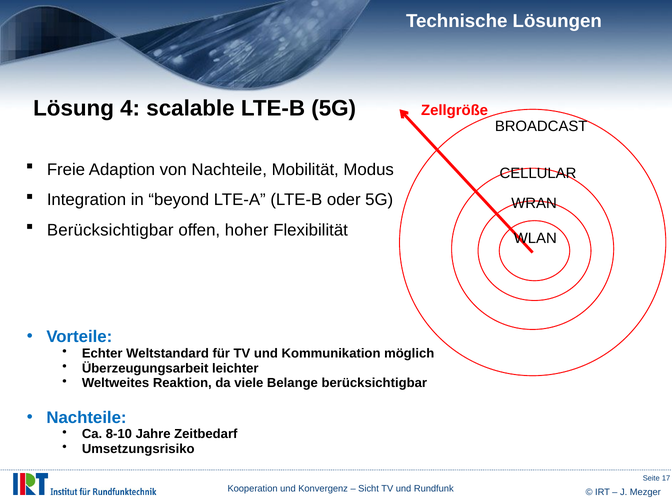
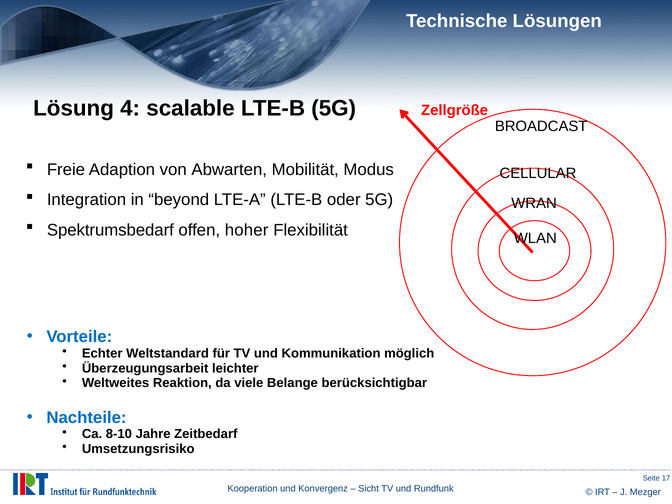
von Nachteile: Nachteile -> Abwarten
Berücksichtigbar at (110, 230): Berücksichtigbar -> Spektrumsbedarf
